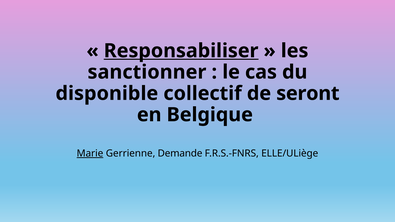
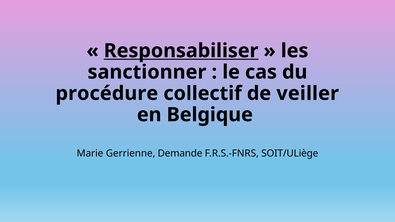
disponible: disponible -> procédure
seront: seront -> veiller
Marie underline: present -> none
ELLE/ULiège: ELLE/ULiège -> SOIT/ULiège
